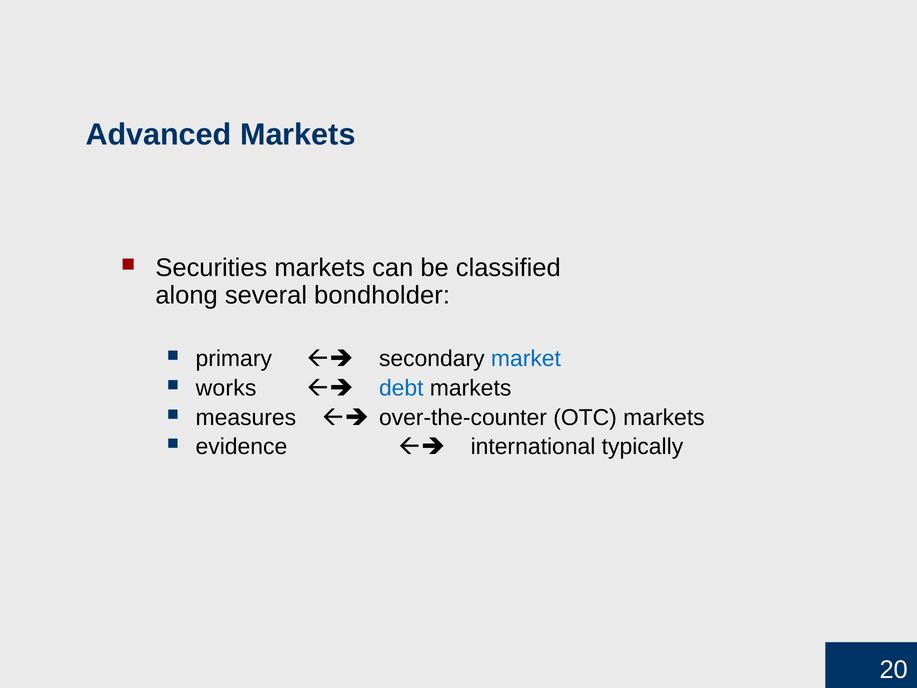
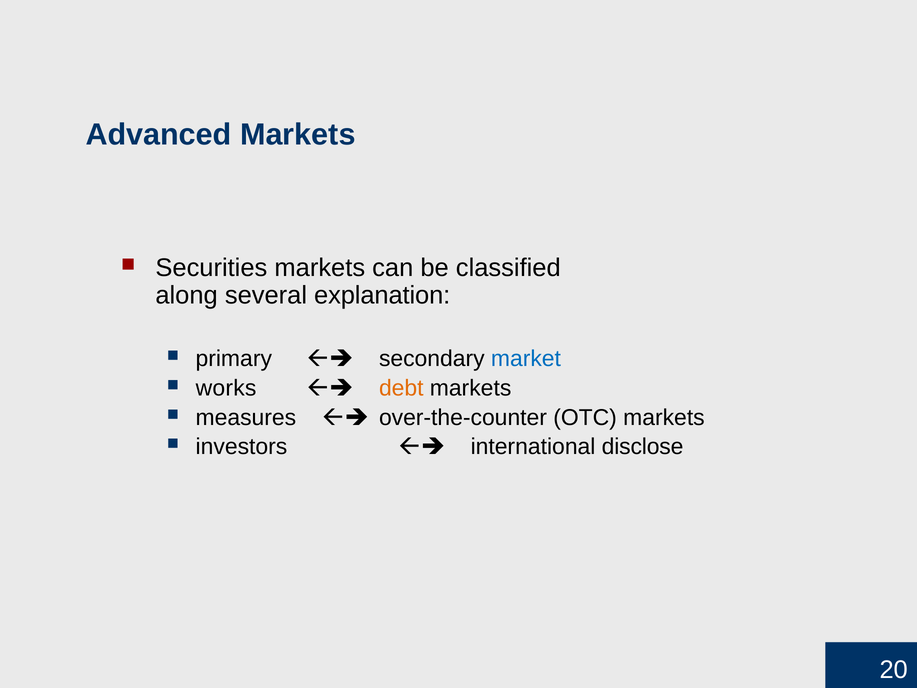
bondholder: bondholder -> explanation
debt colour: blue -> orange
evidence: evidence -> investors
typically: typically -> disclose
